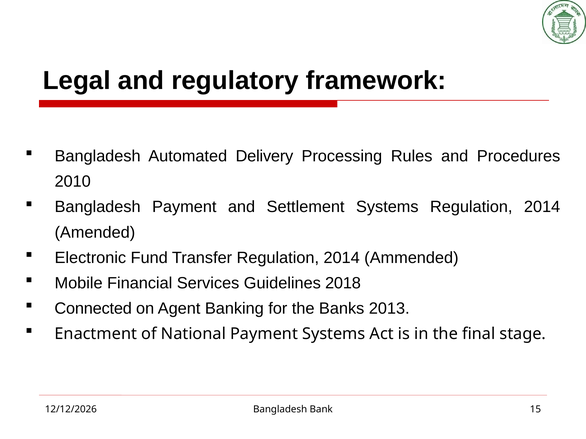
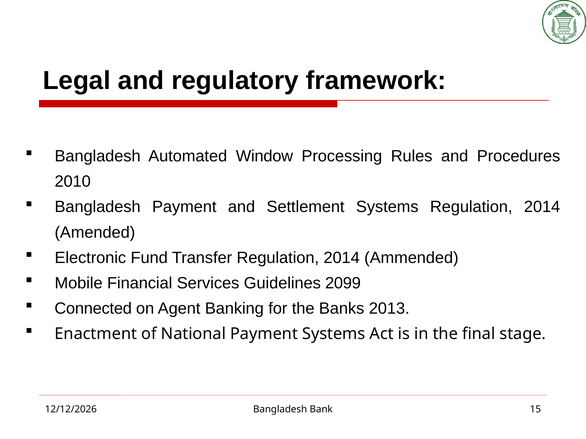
Delivery: Delivery -> Window
2018: 2018 -> 2099
